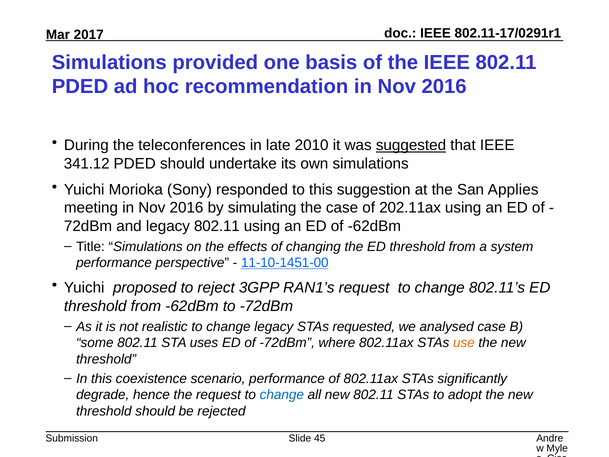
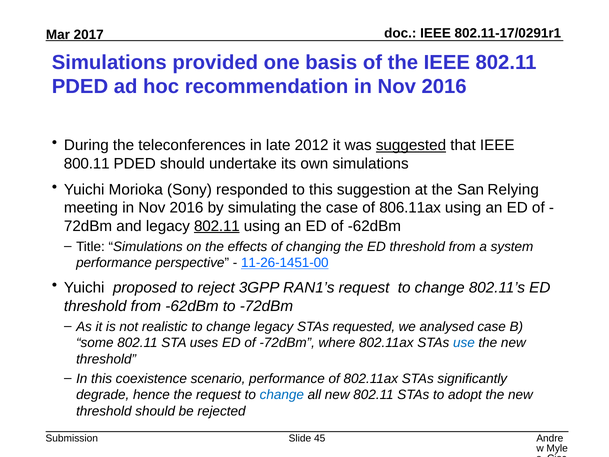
2010: 2010 -> 2012
341.12: 341.12 -> 800.11
Applies: Applies -> Relying
202.11ax: 202.11ax -> 806.11ax
802.11 at (217, 226) underline: none -> present
11-10-1451-00: 11-10-1451-00 -> 11-26-1451-00
use colour: orange -> blue
